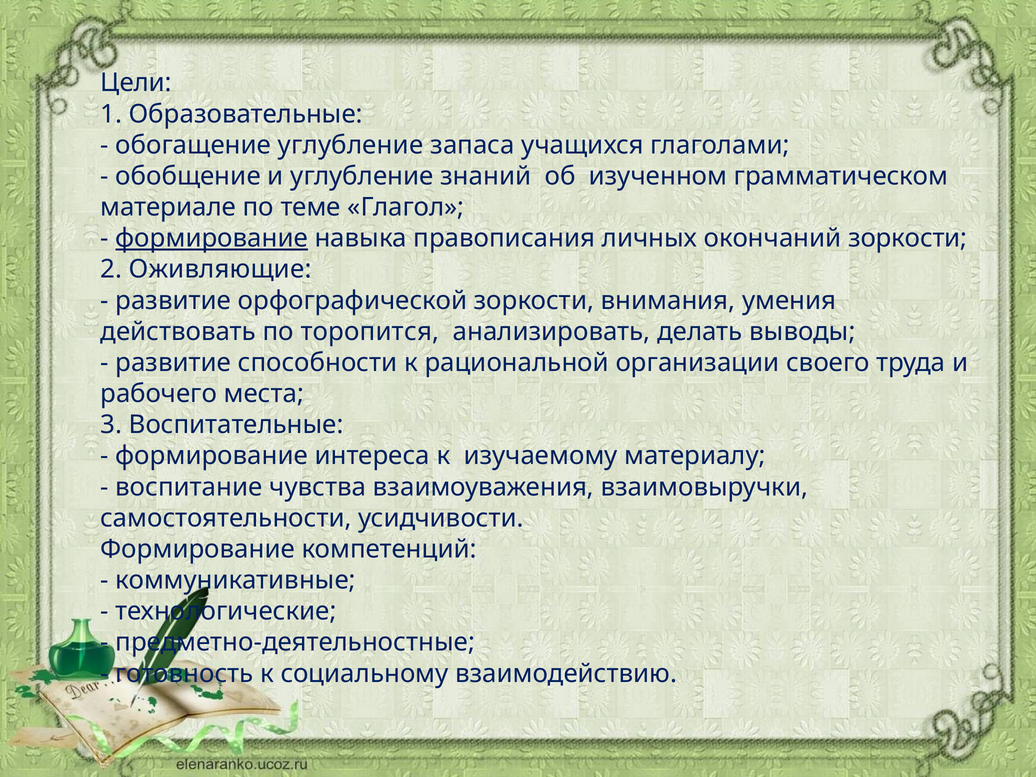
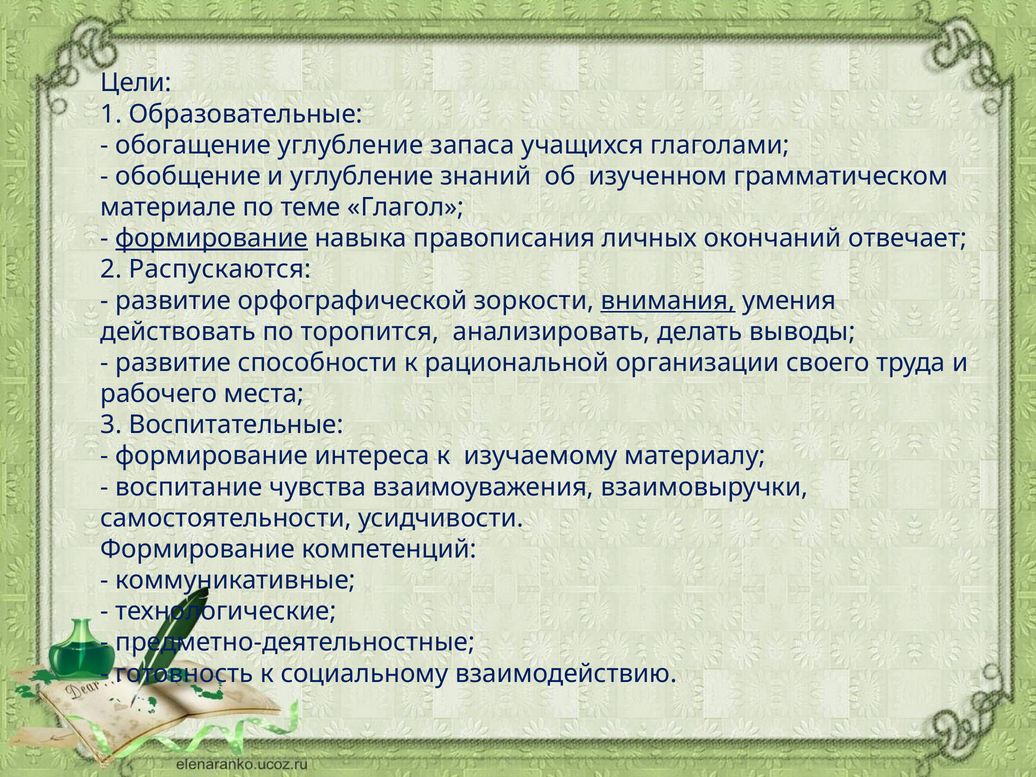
окончаний зоркости: зоркости -> отвечает
Оживляющие: Оживляющие -> Распускаются
внимания underline: none -> present
